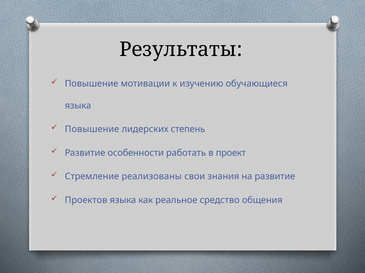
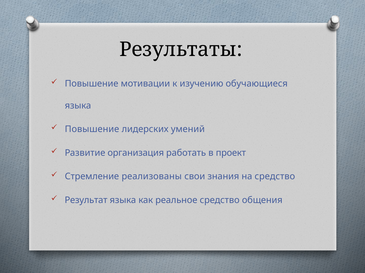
степень: степень -> умений
особенности: особенности -> организация
на развитие: развитие -> средство
Проектов: Проектов -> Результат
